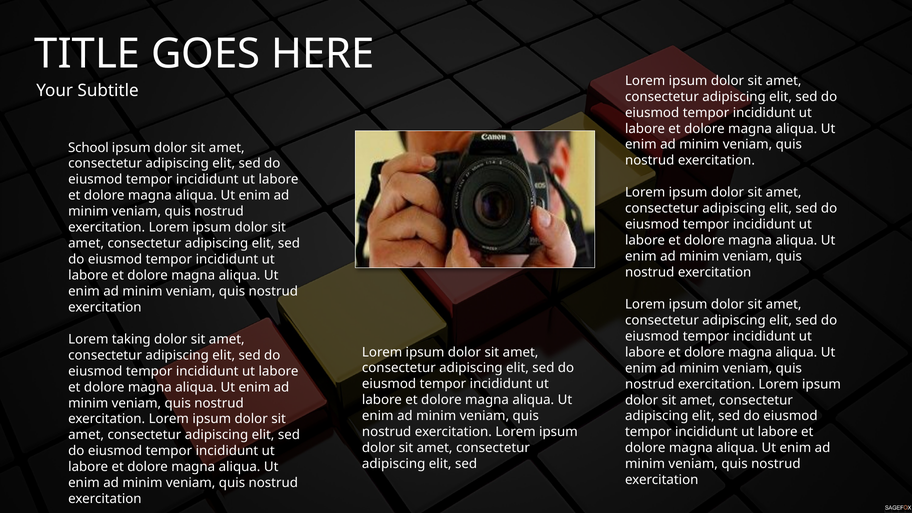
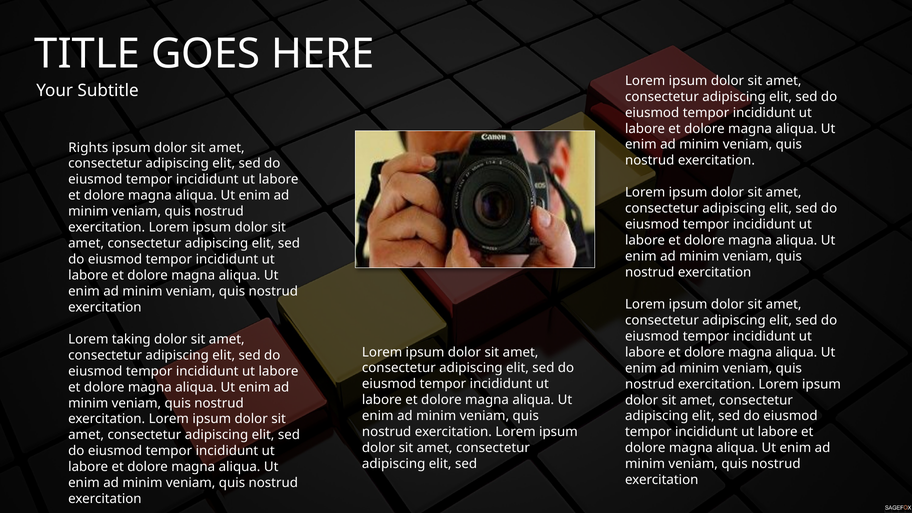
School: School -> Rights
